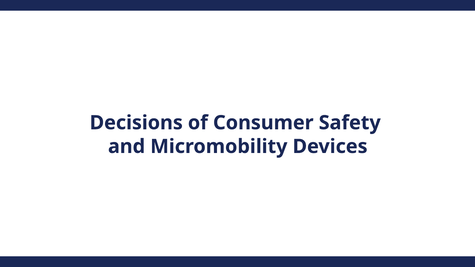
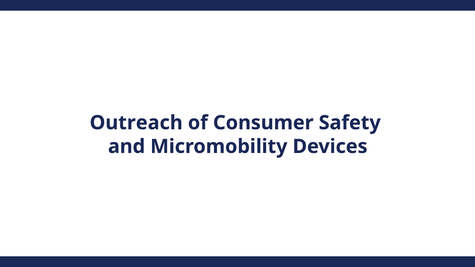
Decisions: Decisions -> Outreach
